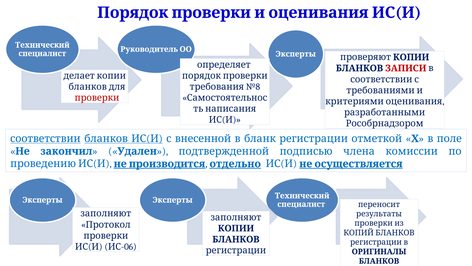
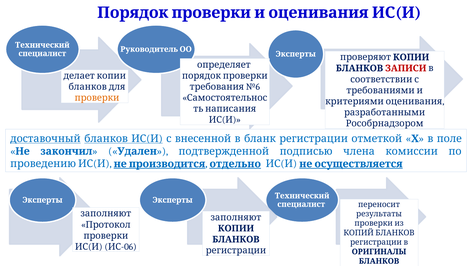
№8: №8 -> №6
проверки at (97, 98) colour: red -> orange
соответствии: соответствии -> доставочный
